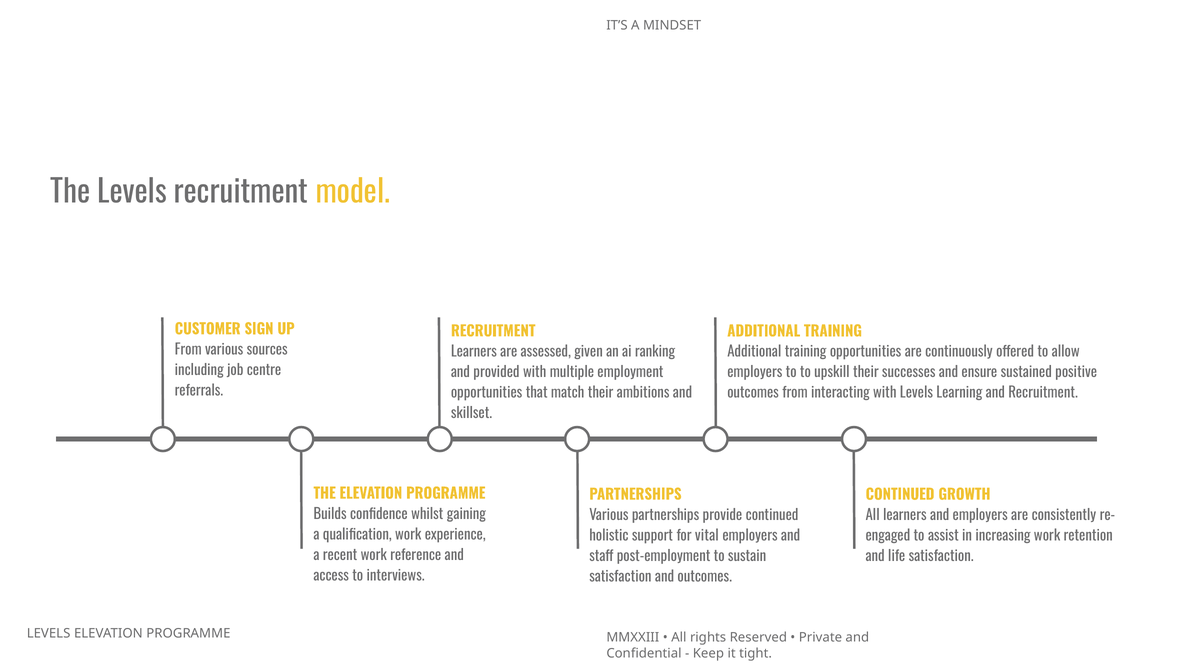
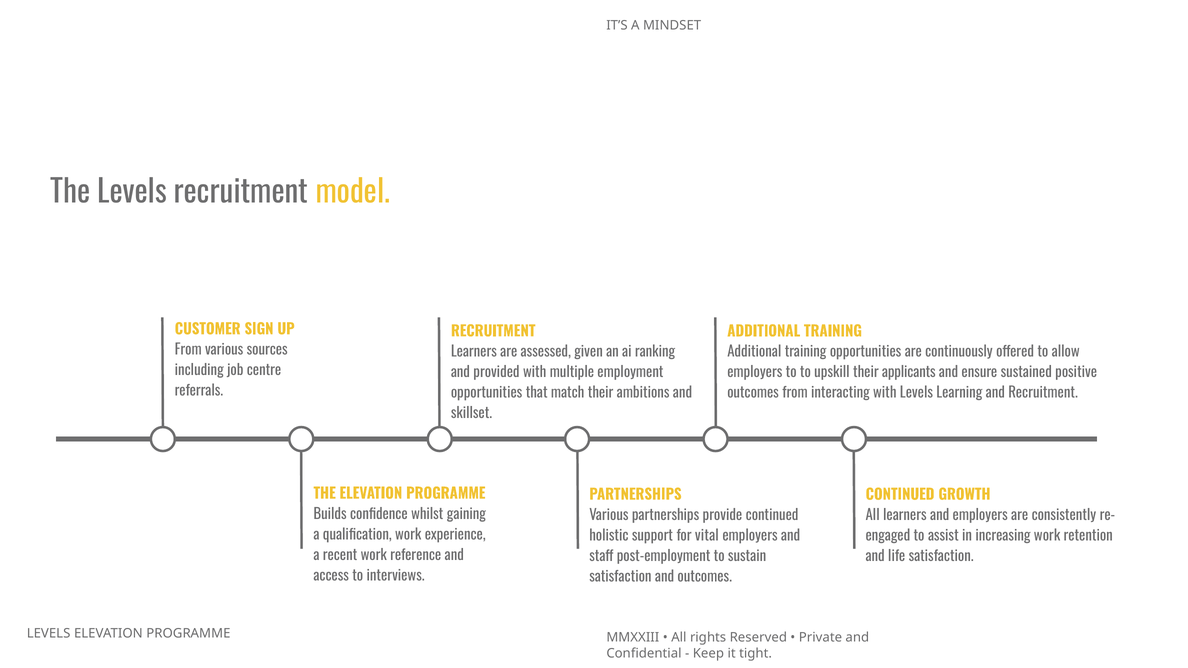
successes: successes -> applicants
